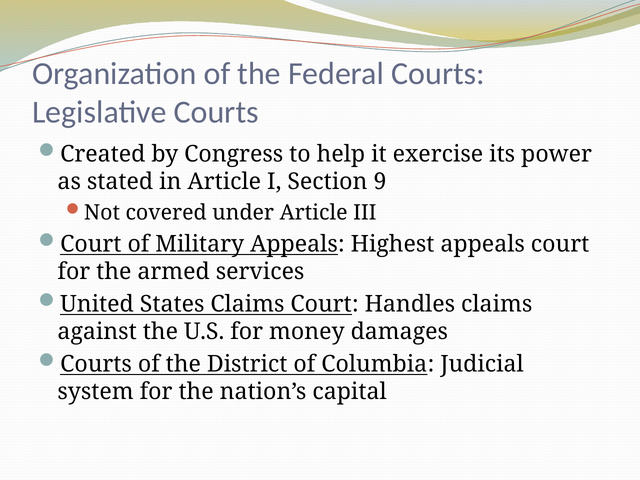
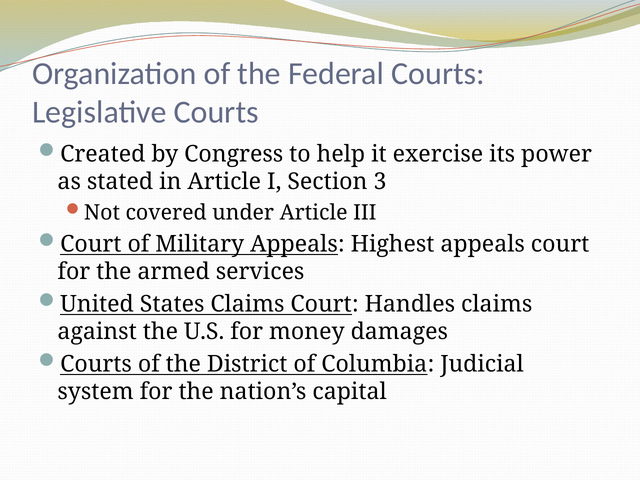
9: 9 -> 3
